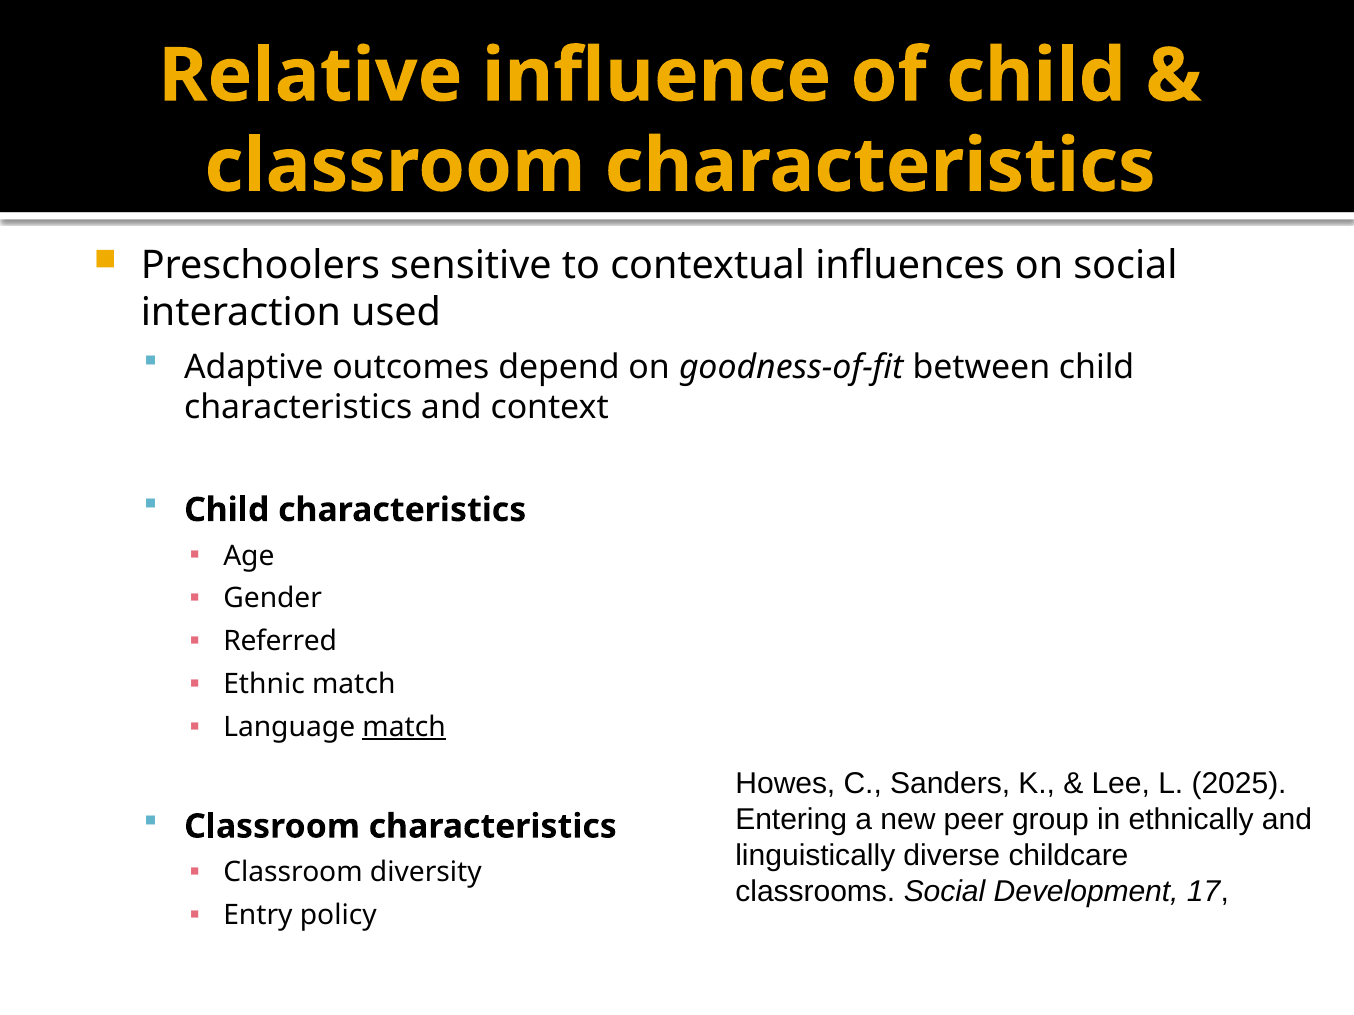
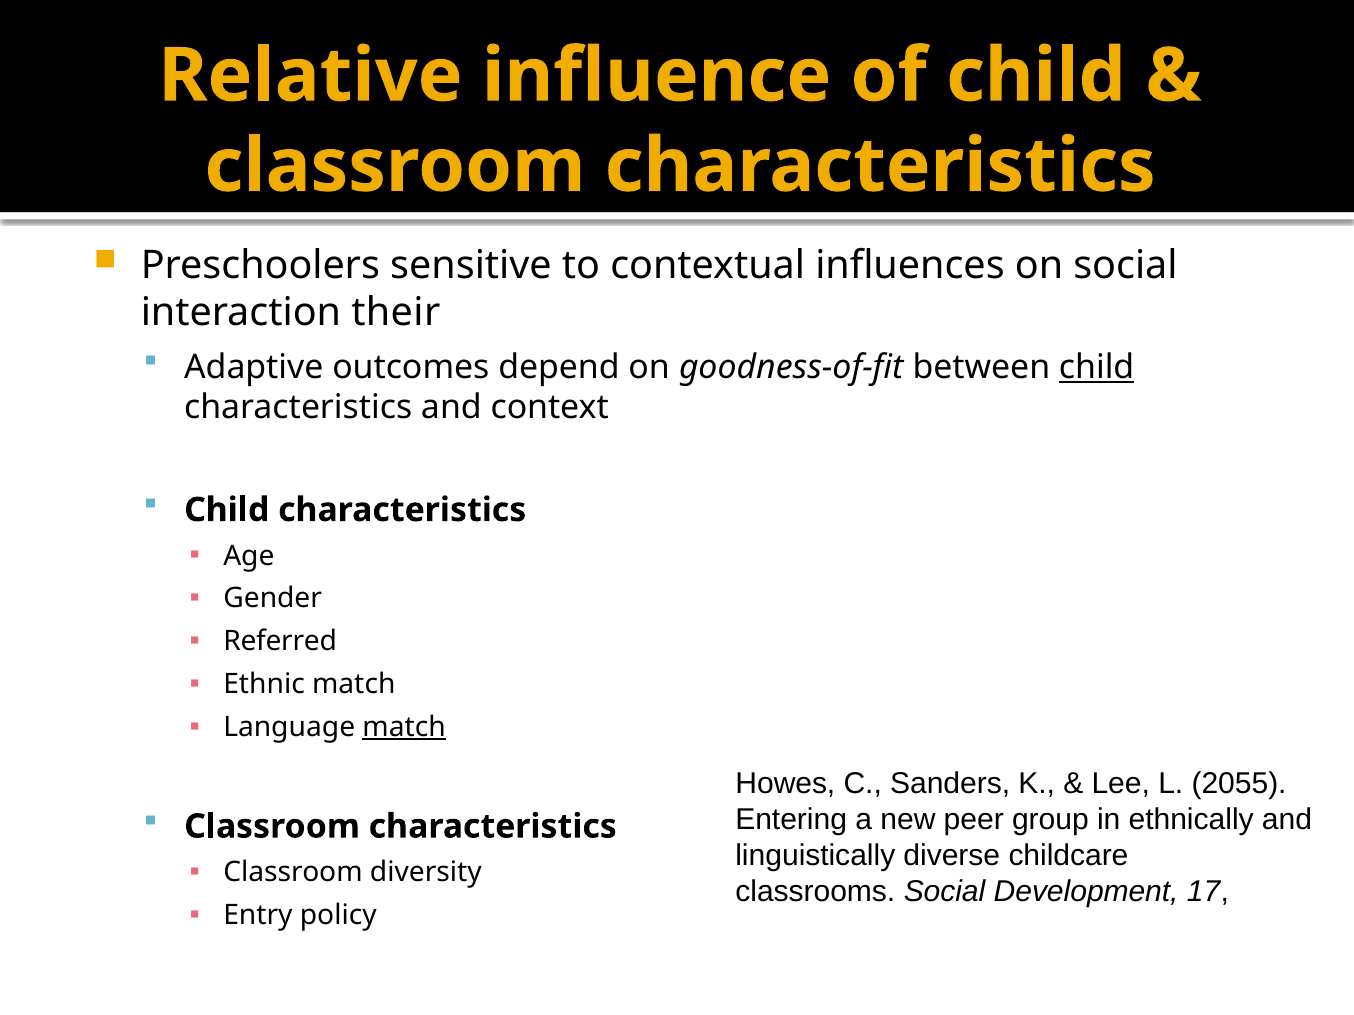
used: used -> their
child at (1097, 367) underline: none -> present
2025: 2025 -> 2055
